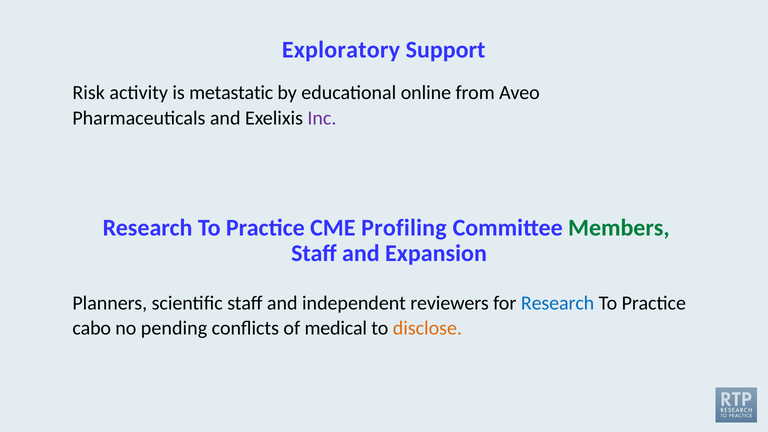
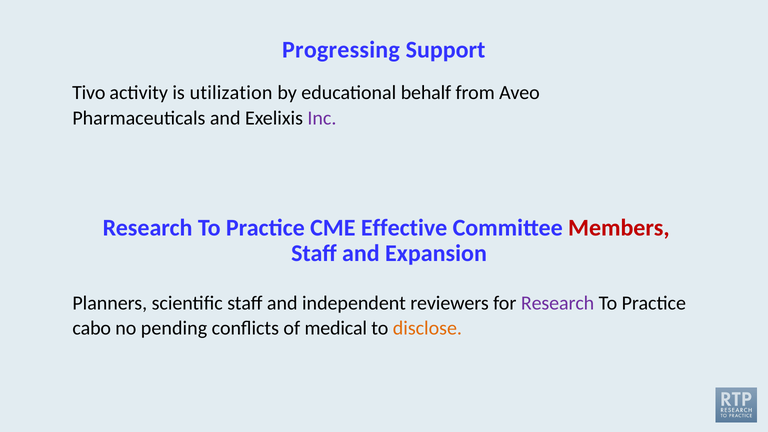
Exploratory: Exploratory -> Progressing
Risk: Risk -> Tivo
metastatic: metastatic -> utilization
online: online -> behalf
Profiling: Profiling -> Effective
Members colour: green -> red
Research at (558, 303) colour: blue -> purple
